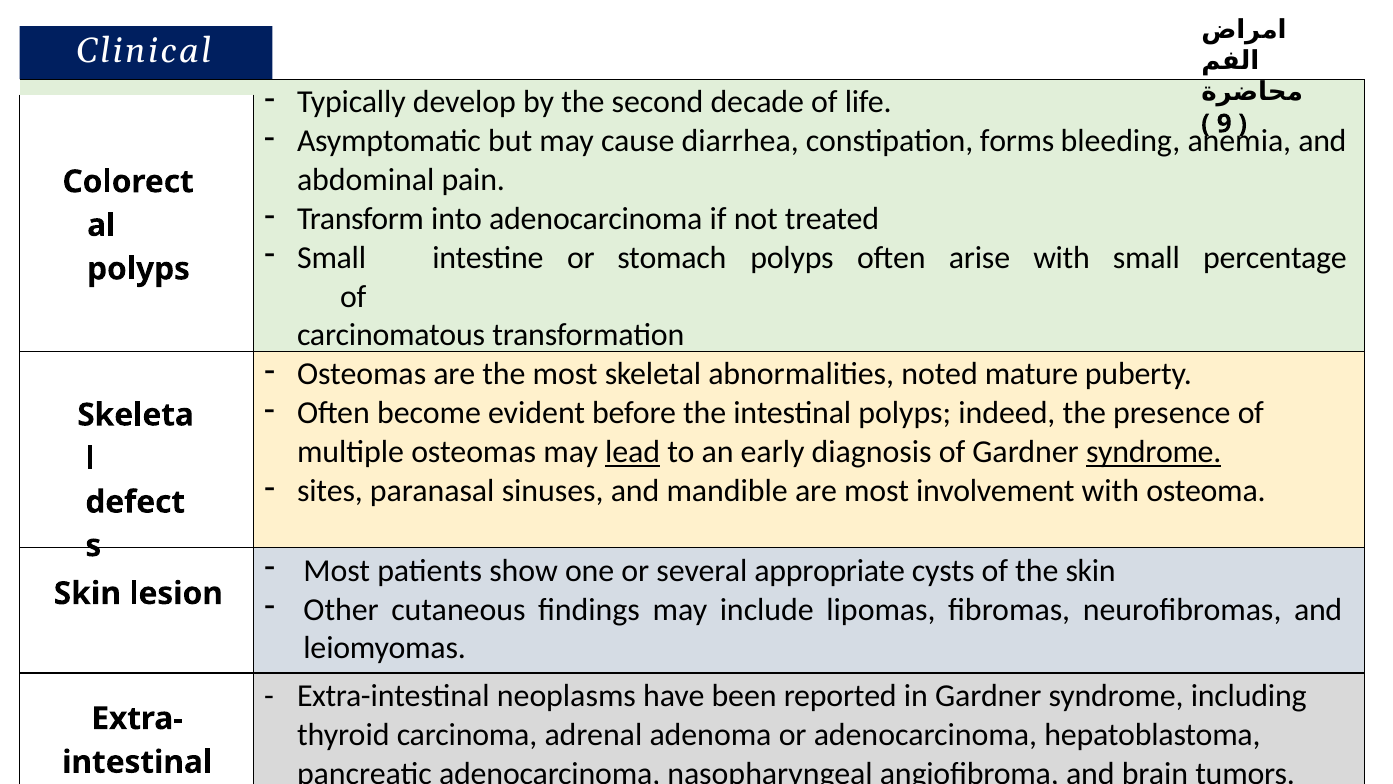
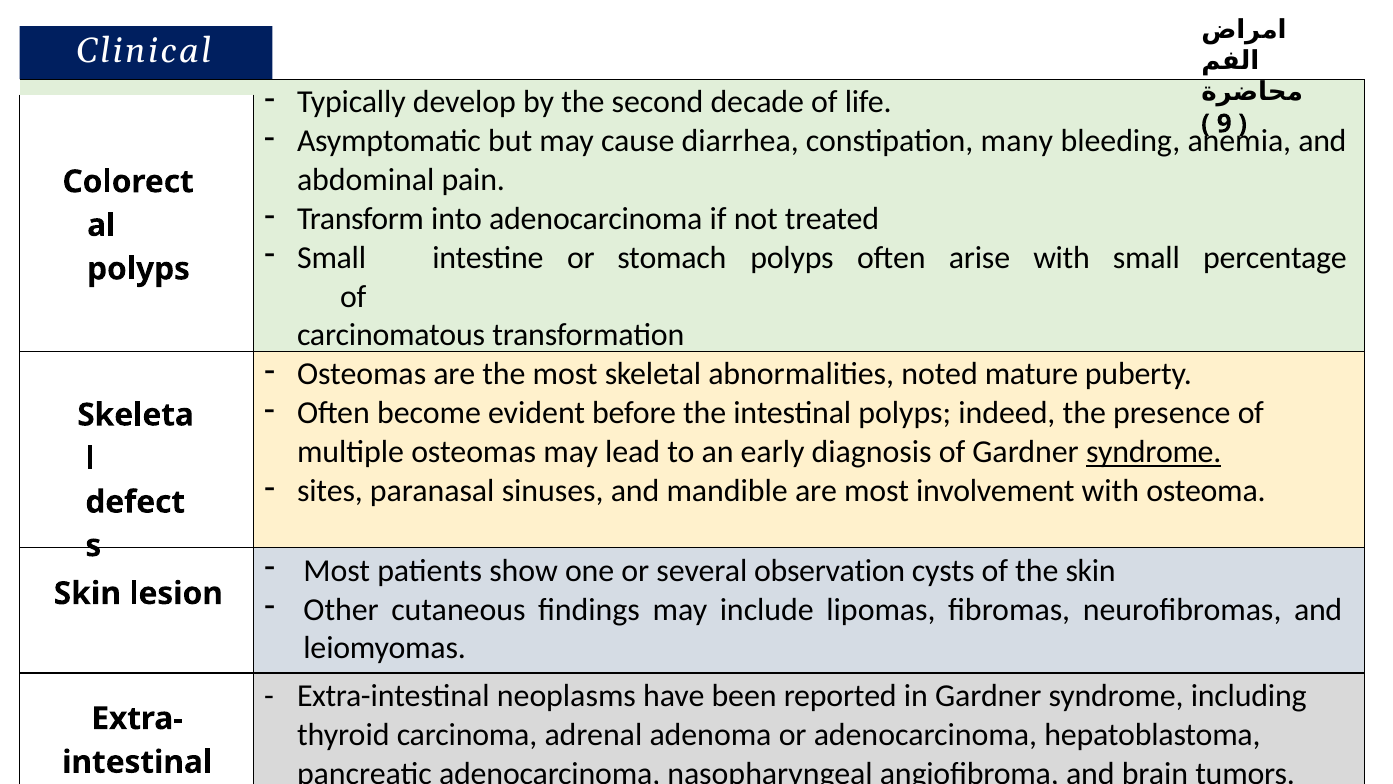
forms: forms -> many
lead underline: present -> none
appropriate: appropriate -> observation
